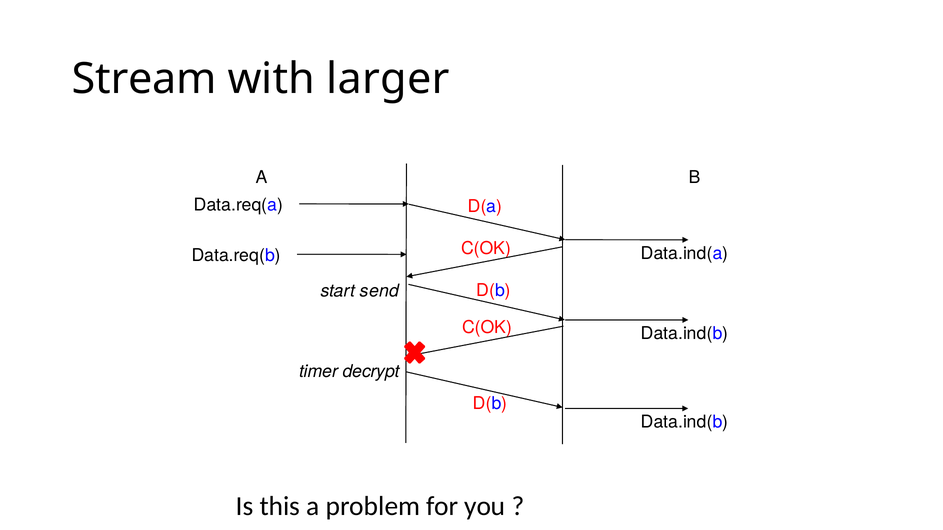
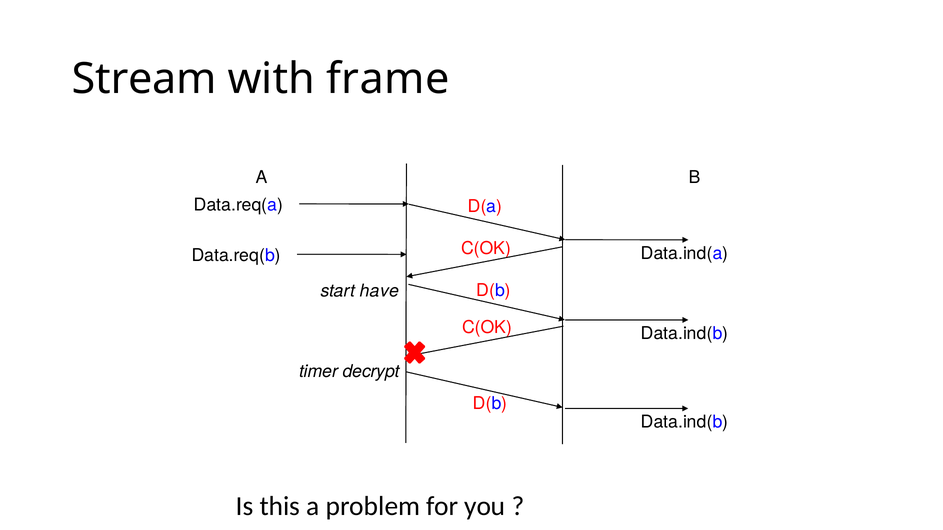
larger: larger -> frame
send: send -> have
